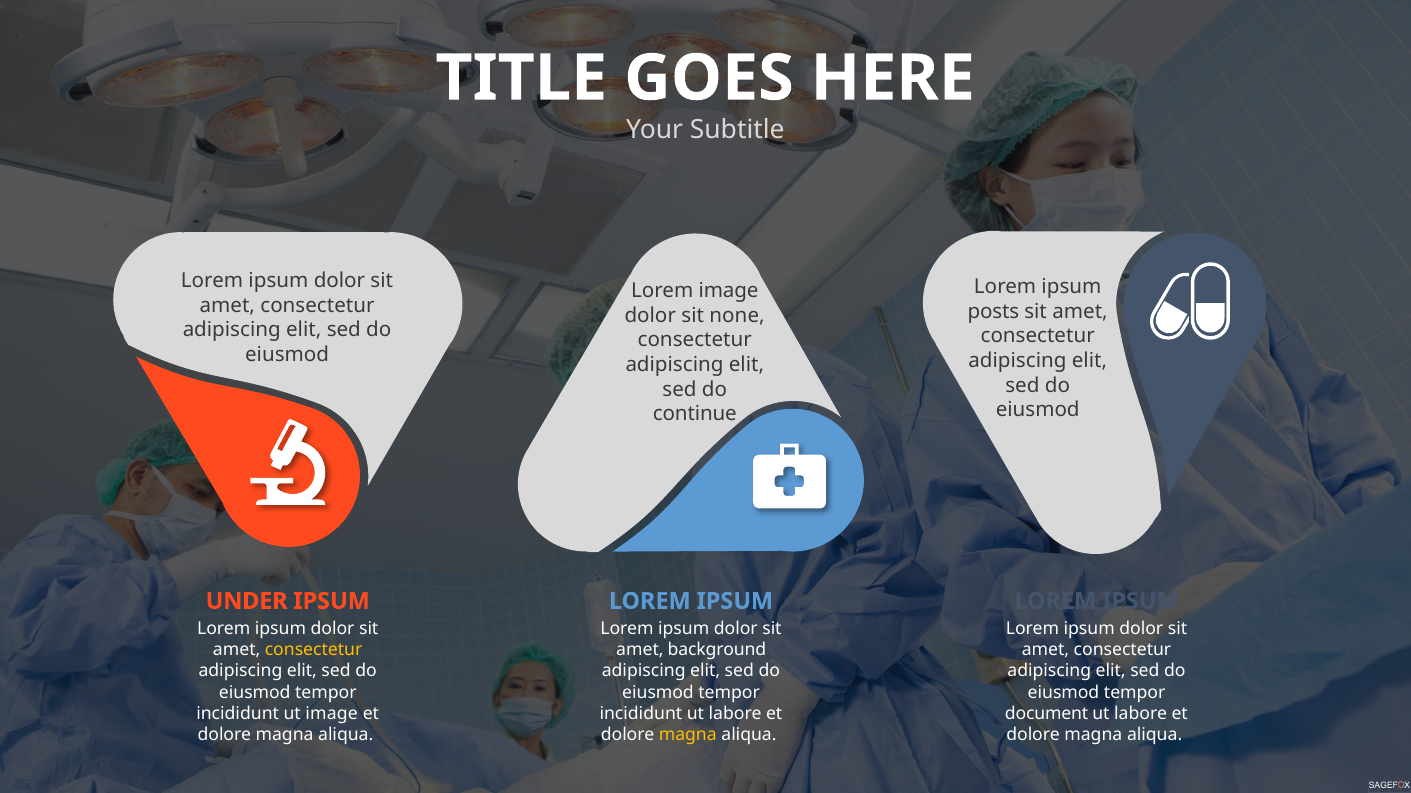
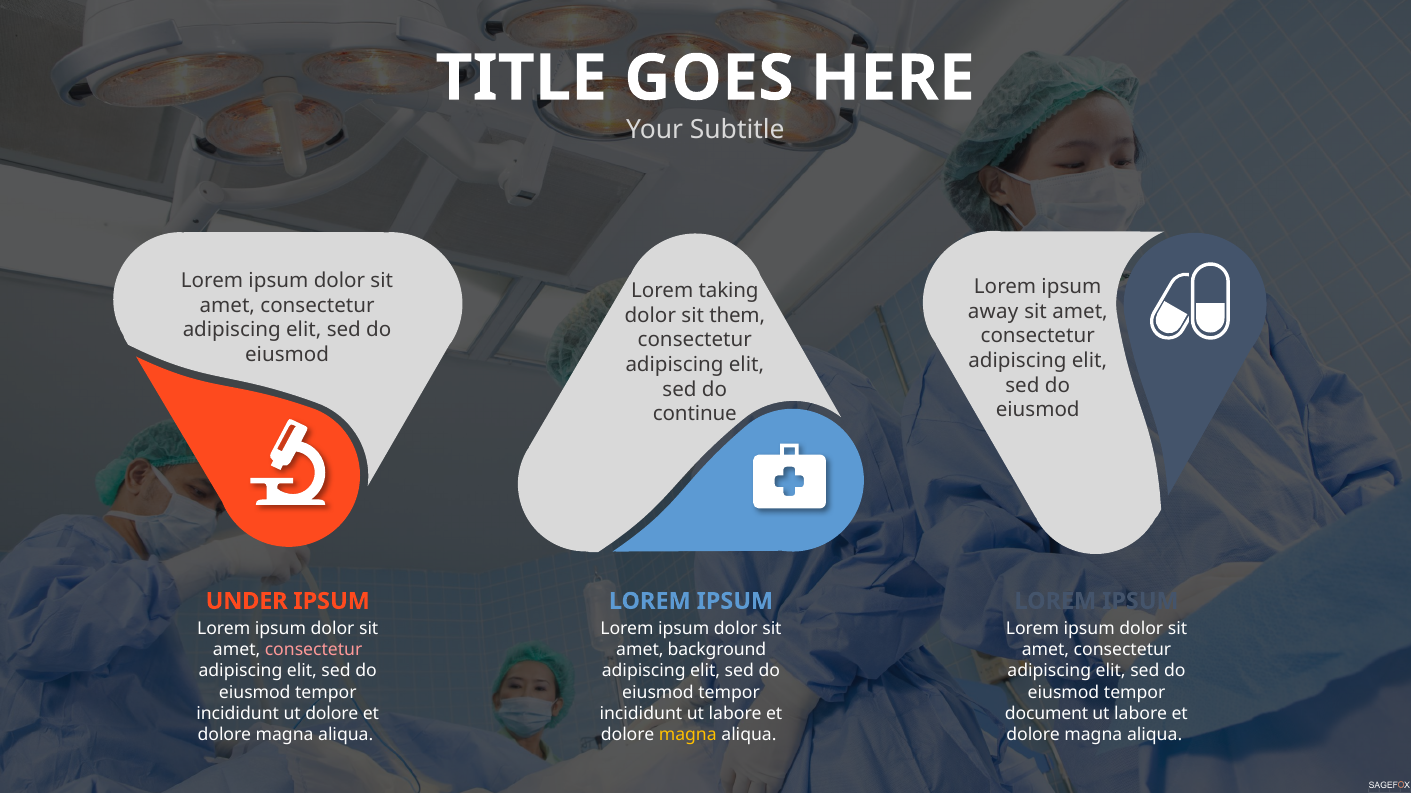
Lorem image: image -> taking
posts: posts -> away
none: none -> them
consectetur at (314, 651) colour: yellow -> pink
ut image: image -> dolore
